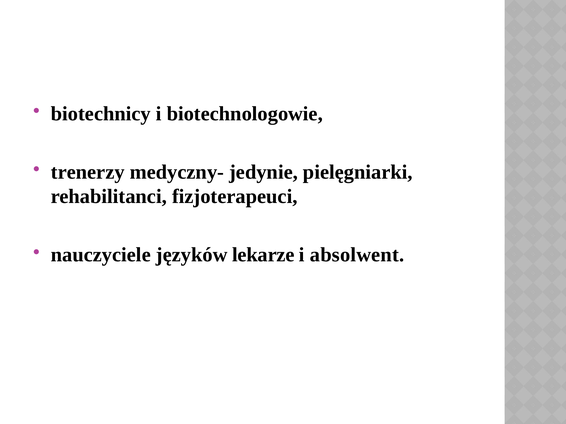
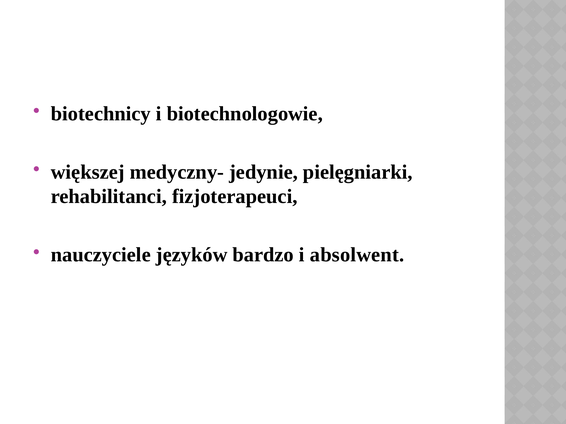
trenerzy: trenerzy -> większej
lekarze: lekarze -> bardzo
